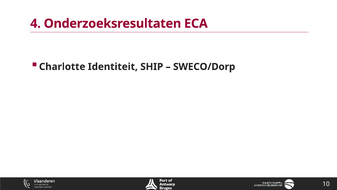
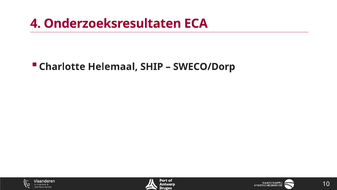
Identiteit: Identiteit -> Helemaal
